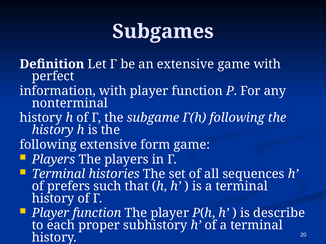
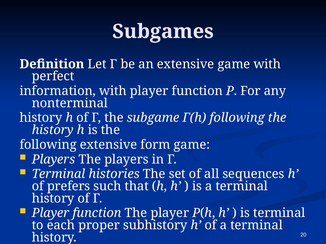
is describe: describe -> terminal
